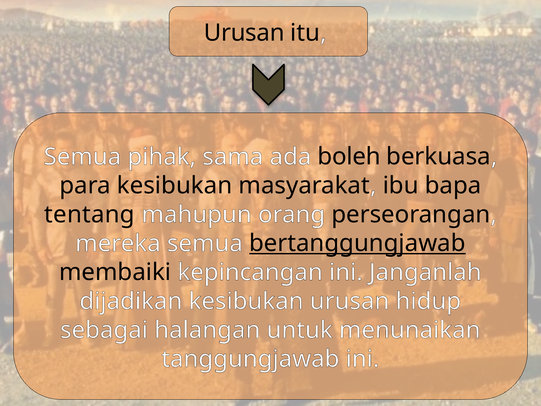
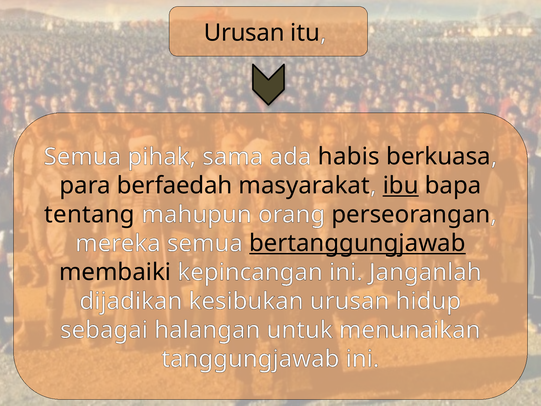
boleh: boleh -> habis
para kesibukan: kesibukan -> berfaedah
ibu underline: none -> present
